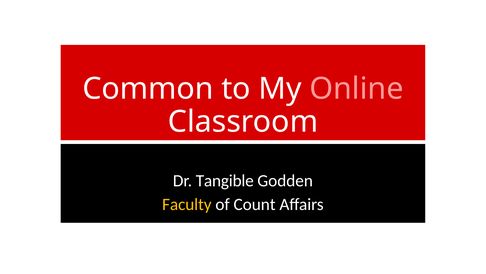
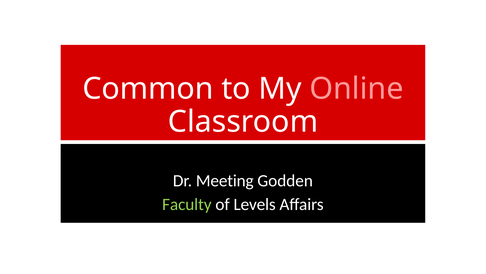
Tangible: Tangible -> Meeting
Faculty colour: yellow -> light green
Count: Count -> Levels
